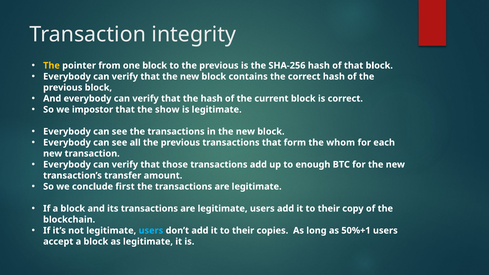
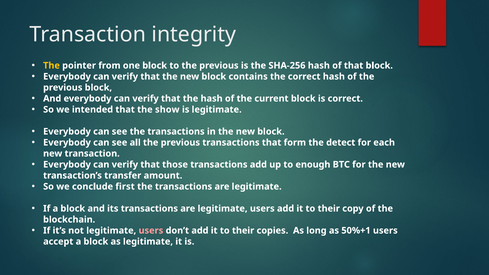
impostor: impostor -> intended
whom: whom -> detect
users at (151, 231) colour: light blue -> pink
